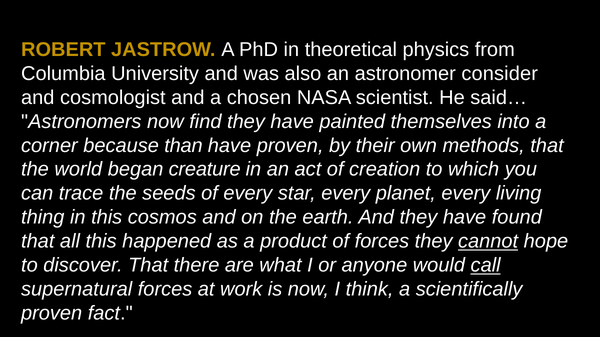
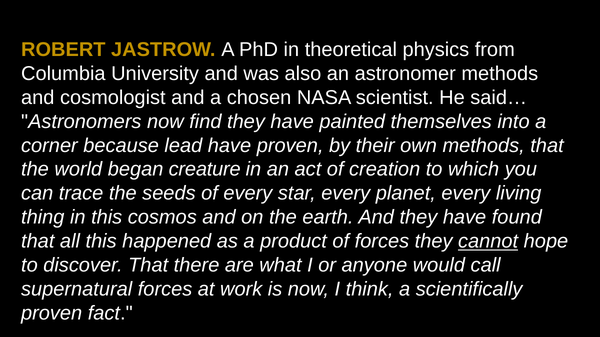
astronomer consider: consider -> methods
than: than -> lead
call underline: present -> none
